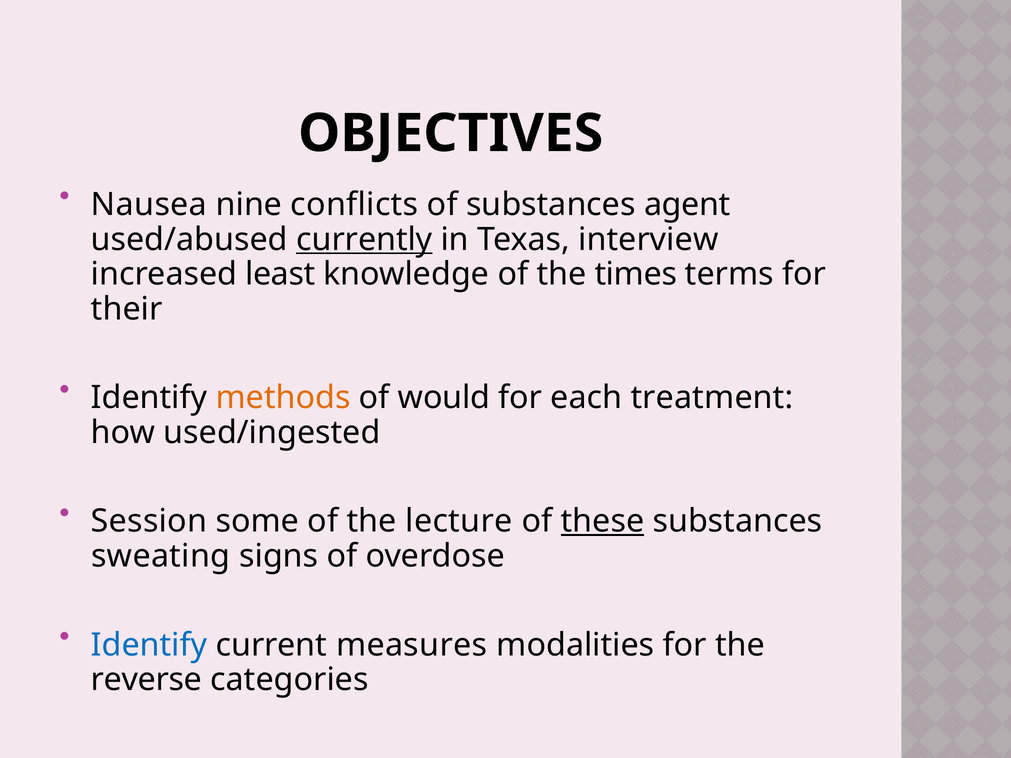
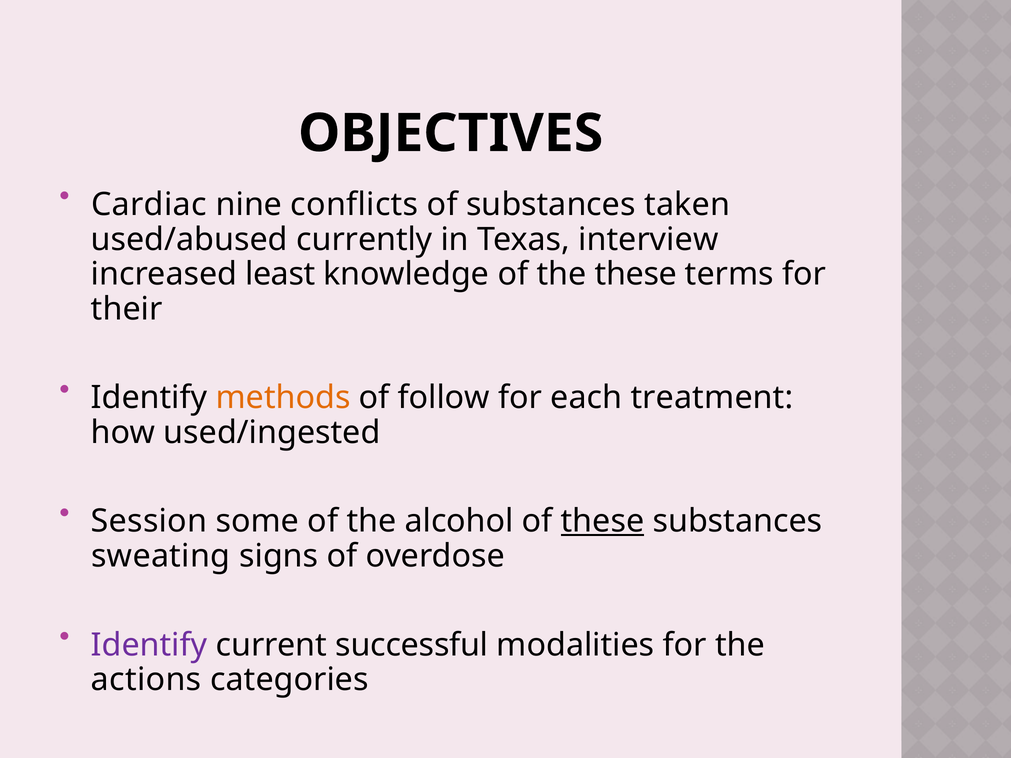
Nausea: Nausea -> Cardiac
agent: agent -> taken
currently underline: present -> none
the times: times -> these
would: would -> follow
lecture: lecture -> alcohol
Identify at (149, 645) colour: blue -> purple
measures: measures -> successful
reverse: reverse -> actions
